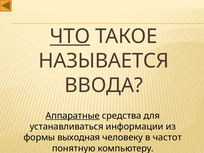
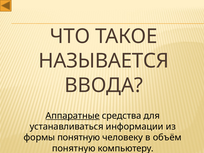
ЧТО underline: present -> none
формы выходная: выходная -> понятную
частот: частот -> объём
